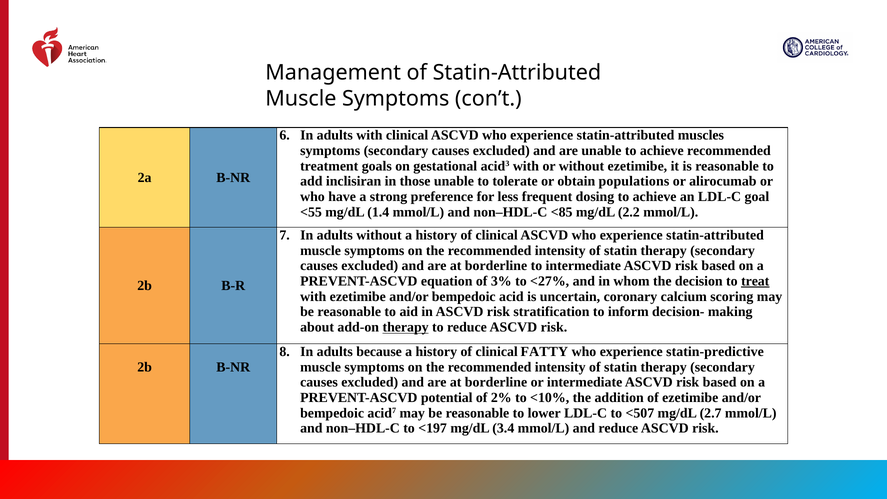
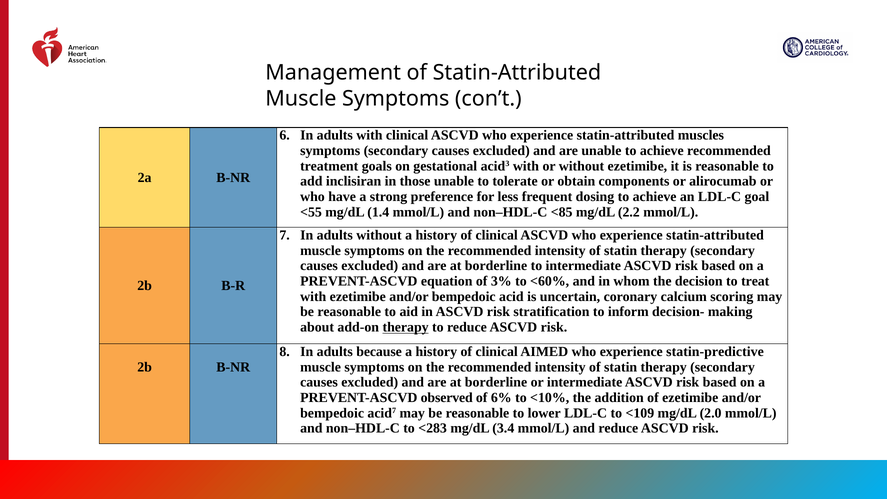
populations: populations -> components
<27%: <27% -> <60%
treat underline: present -> none
FATTY: FATTY -> AIMED
potential: potential -> observed
2%: 2% -> 6%
<507: <507 -> <109
2.7: 2.7 -> 2.0
<197: <197 -> <283
